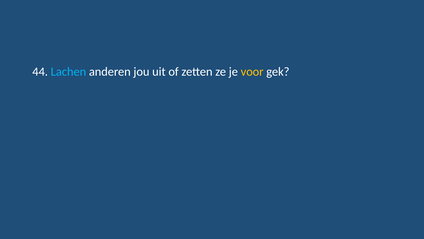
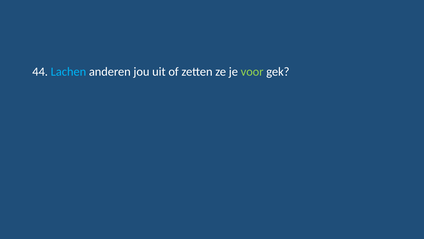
voor colour: yellow -> light green
